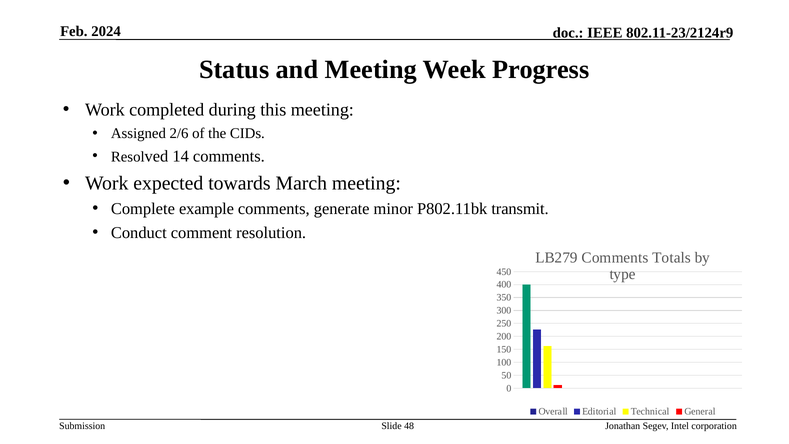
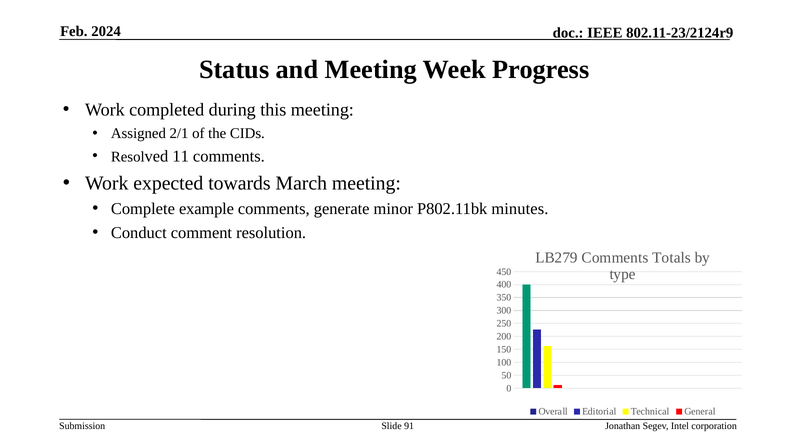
2/6: 2/6 -> 2/1
14: 14 -> 11
transmit: transmit -> minutes
48: 48 -> 91
